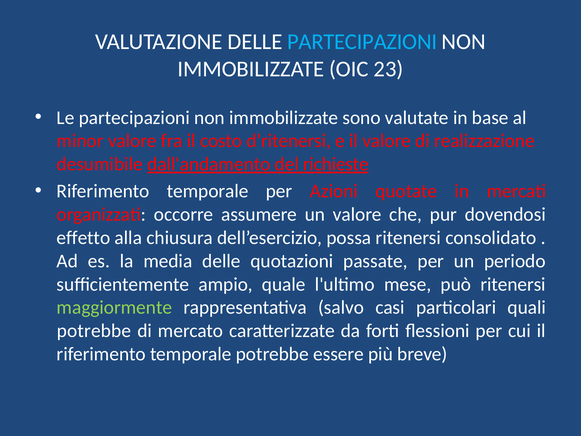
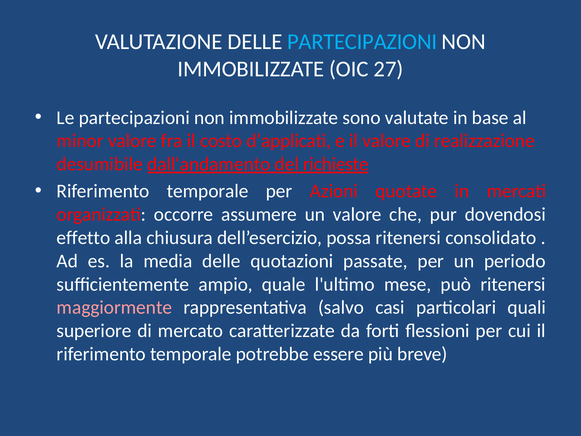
23: 23 -> 27
d’ritenersi: d’ritenersi -> d’applicati
maggiormente colour: light green -> pink
potrebbe at (94, 331): potrebbe -> superiore
